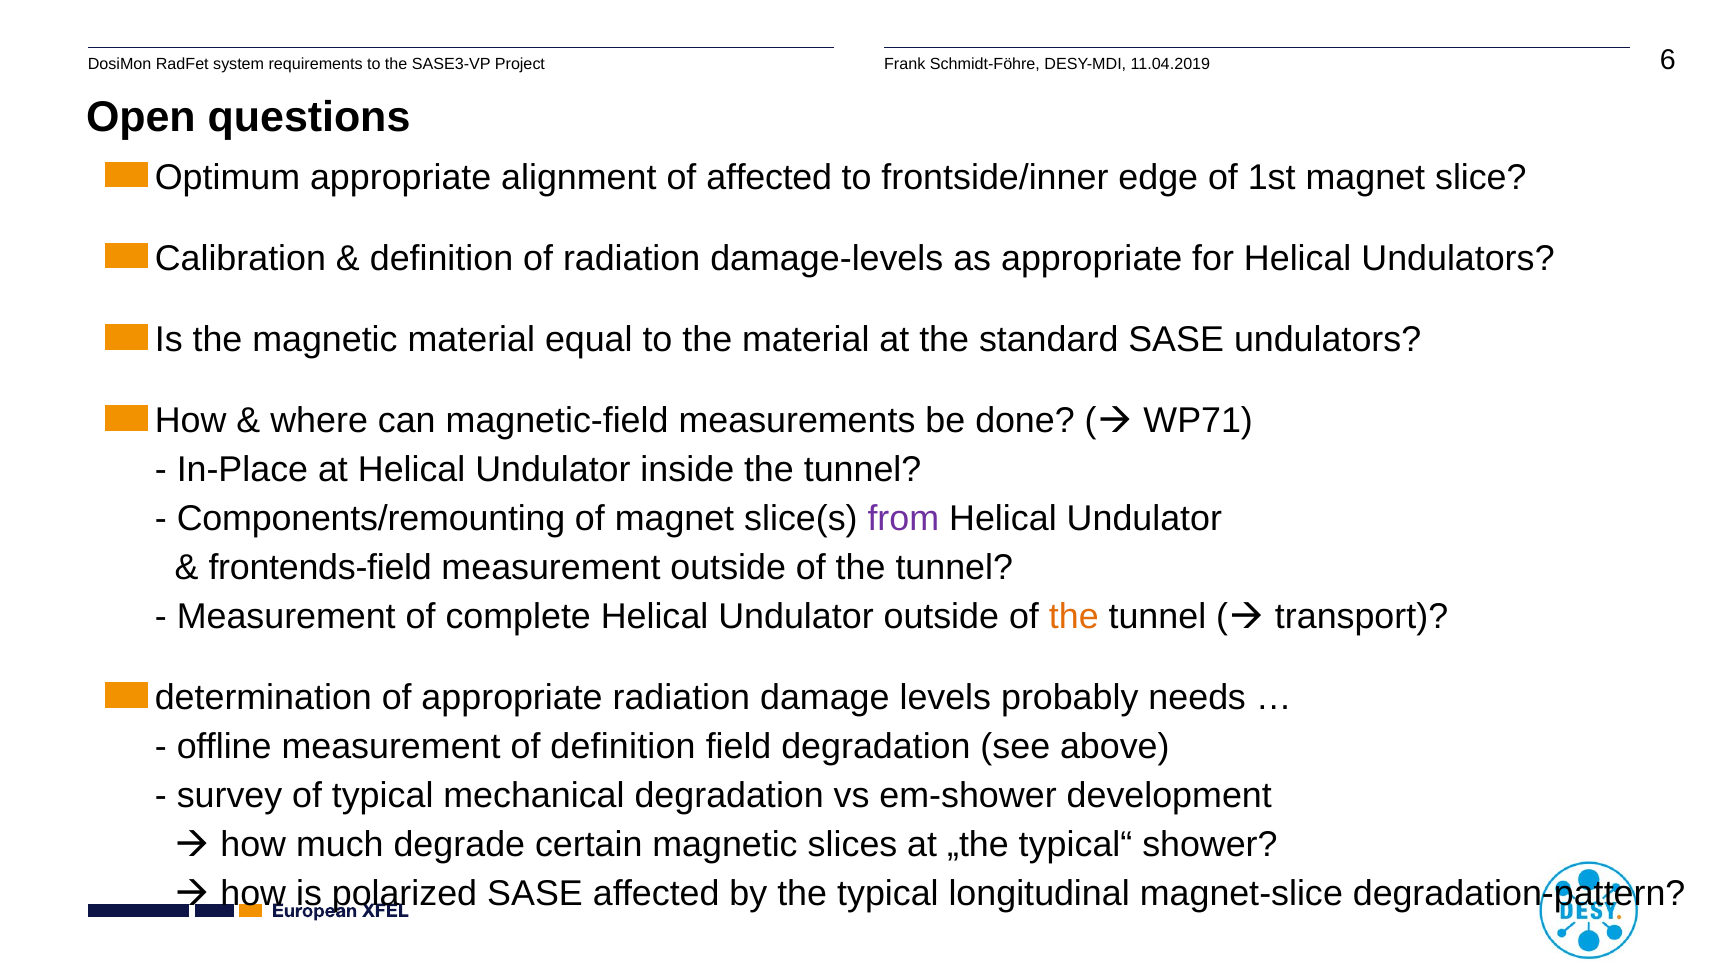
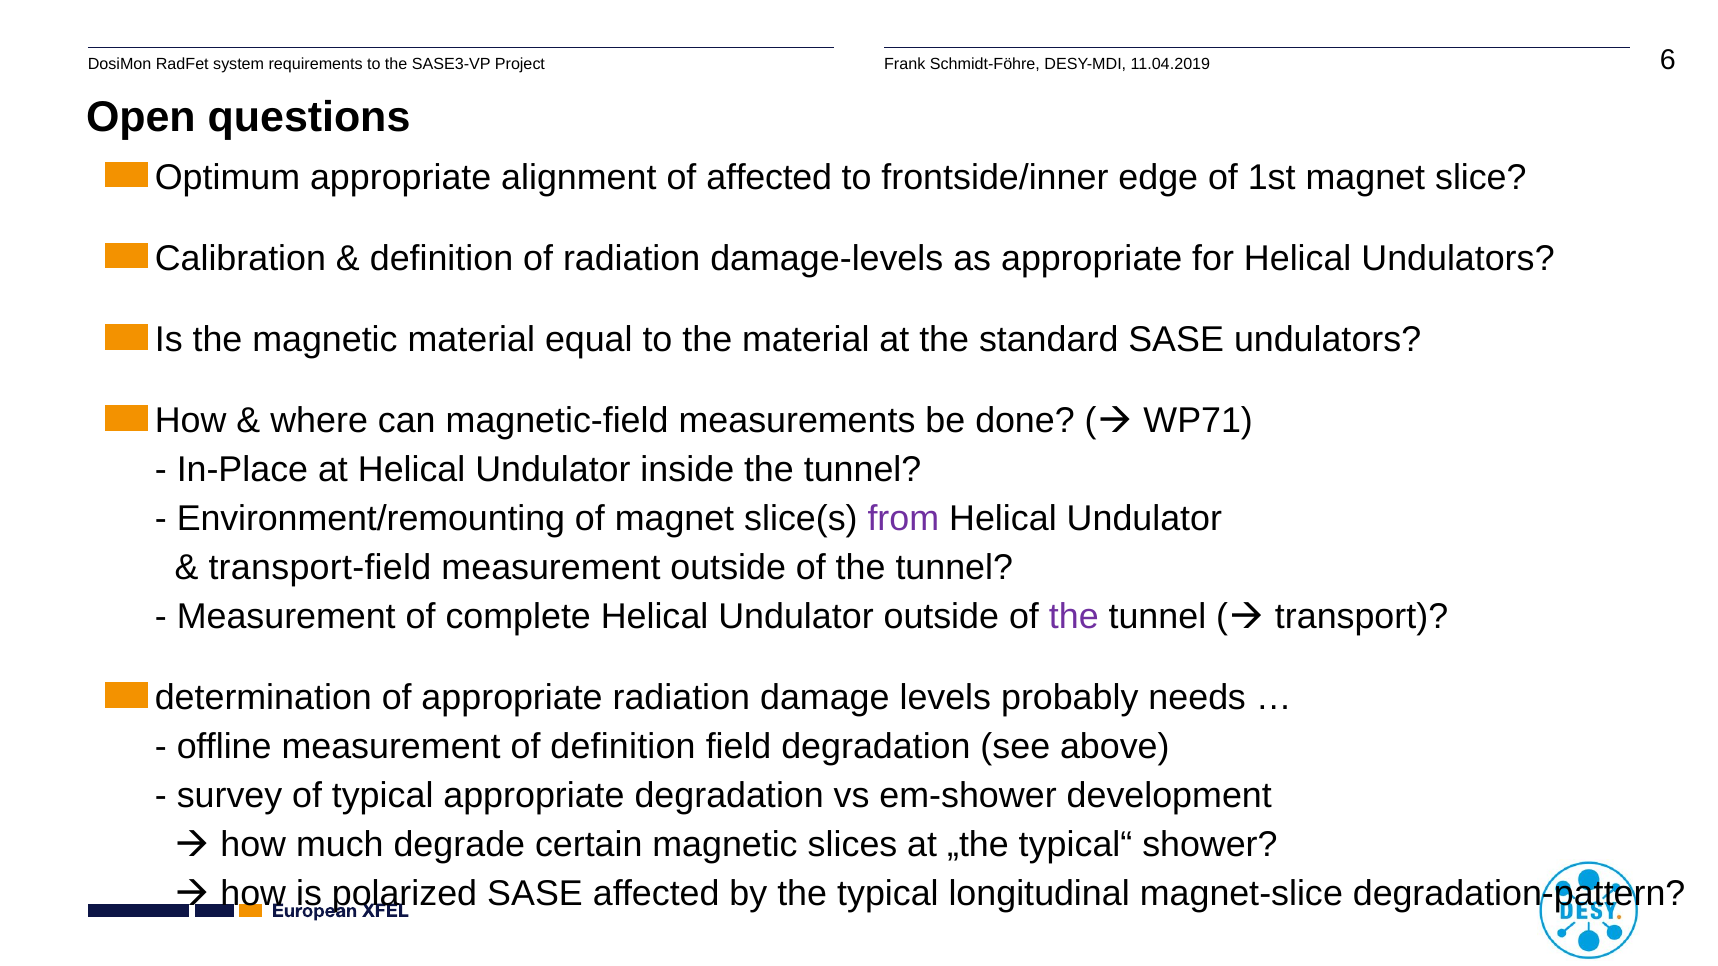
Components/remounting: Components/remounting -> Environment/remounting
frontends-field: frontends-field -> transport-field
the at (1074, 617) colour: orange -> purple
typical mechanical: mechanical -> appropriate
